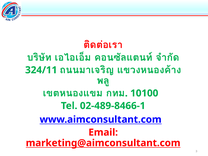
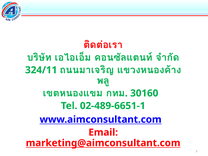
10100: 10100 -> 30160
02-489-8466-1: 02-489-8466-1 -> 02-489-6651-1
